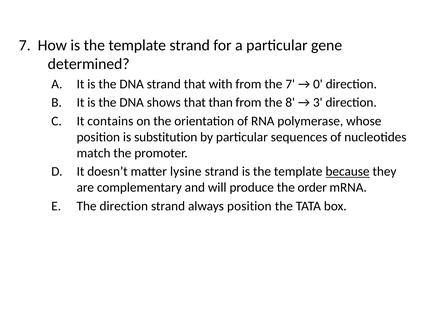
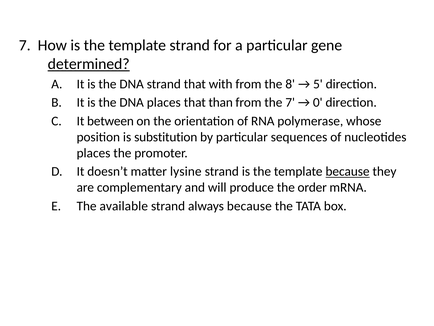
determined underline: none -> present
the 7: 7 -> 8
0: 0 -> 5
DNA shows: shows -> places
the 8: 8 -> 7
3: 3 -> 0
contains: contains -> between
match at (94, 153): match -> places
The direction: direction -> available
always position: position -> because
